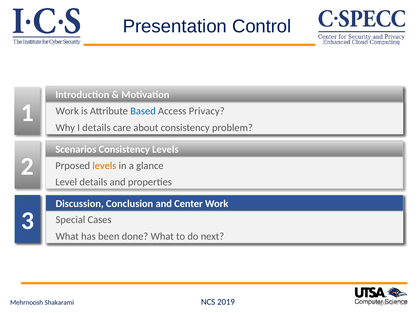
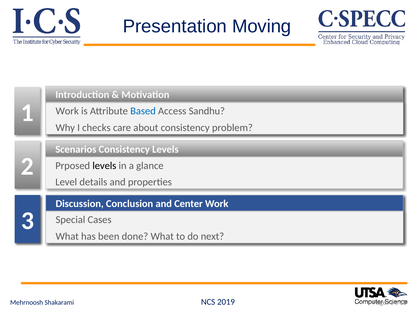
Control: Control -> Moving
Privacy: Privacy -> Sandhu
I details: details -> checks
levels at (104, 166) colour: orange -> black
